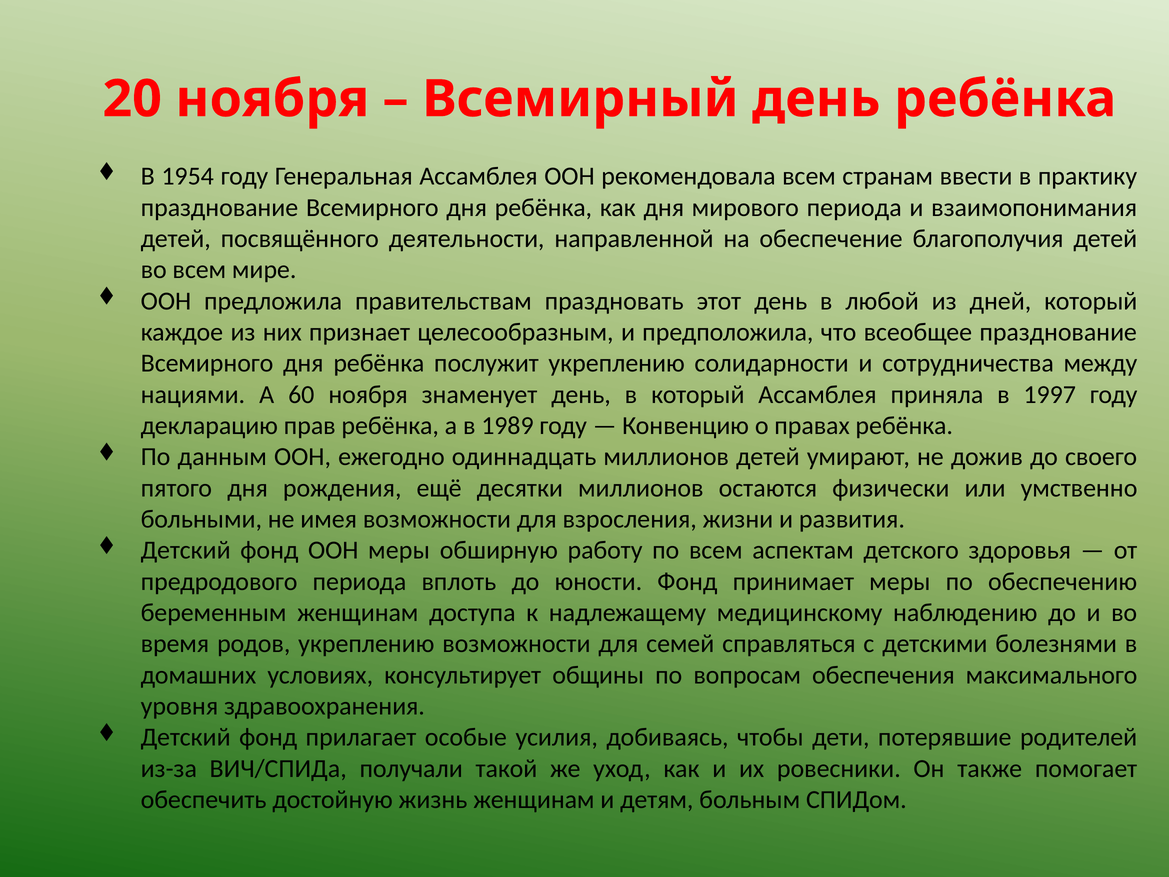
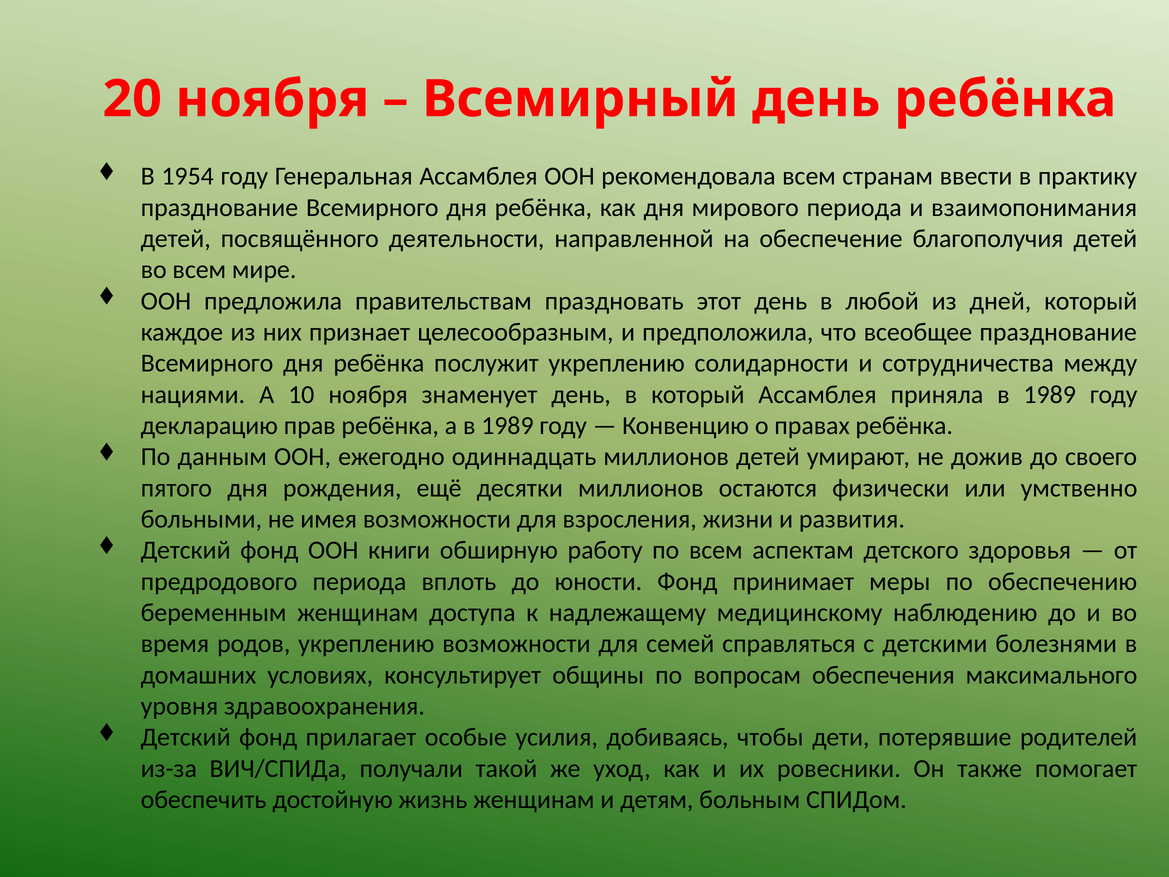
60: 60 -> 10
приняла в 1997: 1997 -> 1989
ООН меры: меры -> книги
